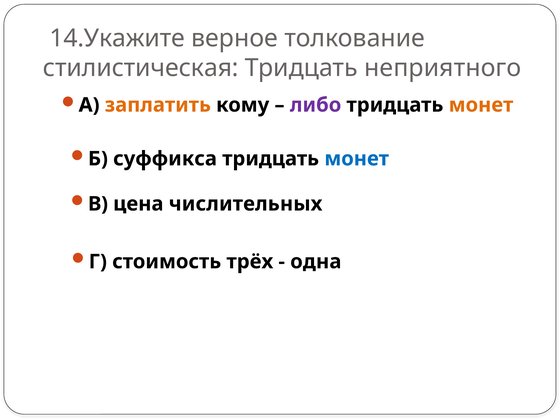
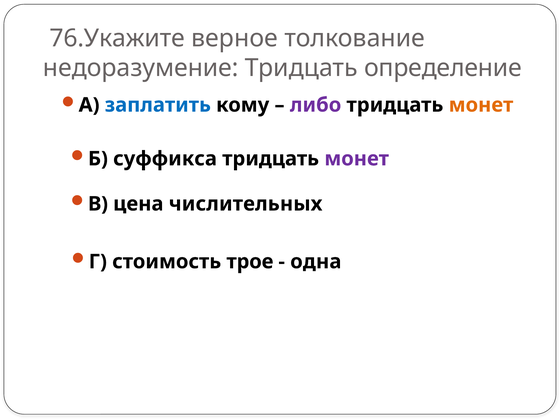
14.Укажите: 14.Укажите -> 76.Укажите
стилистическая: стилистическая -> недоразумение
неприятного: неприятного -> определение
заплатить colour: orange -> blue
монет at (357, 159) colour: blue -> purple
трёх: трёх -> трое
